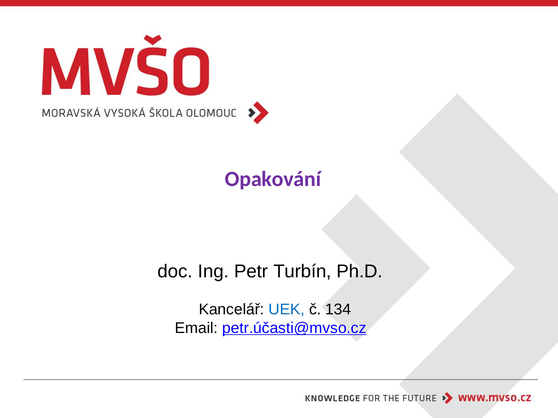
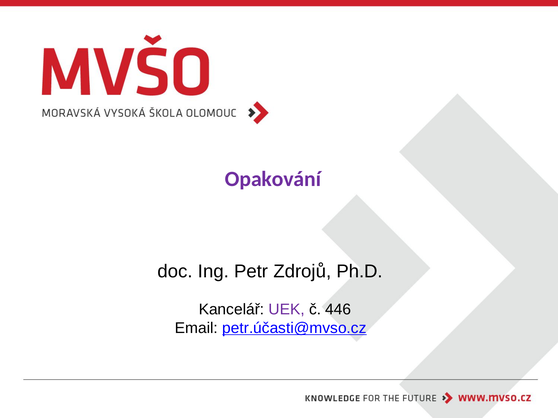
Turbín: Turbín -> Zdrojů
UEK colour: blue -> purple
134: 134 -> 446
